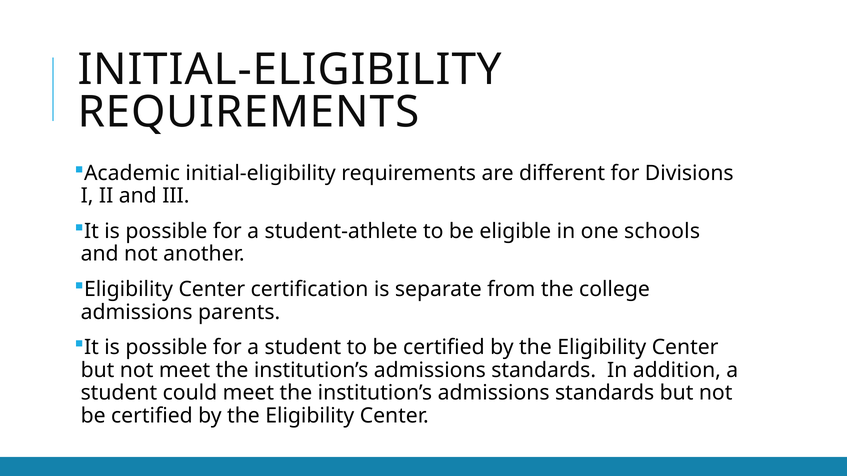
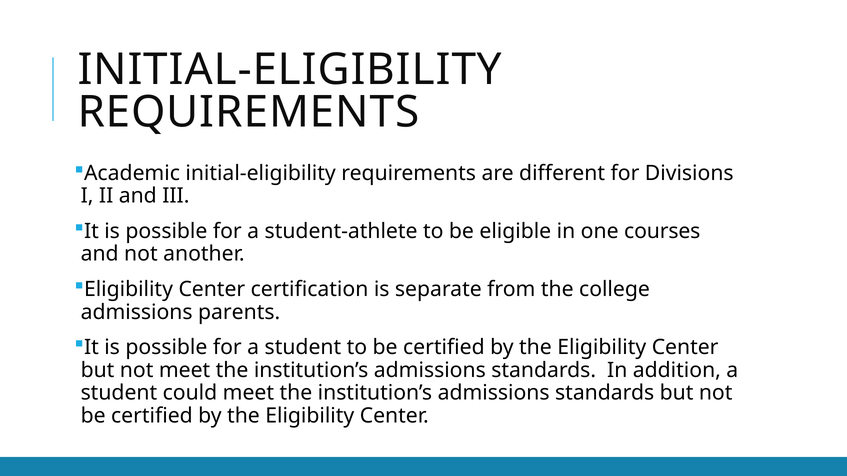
schools: schools -> courses
